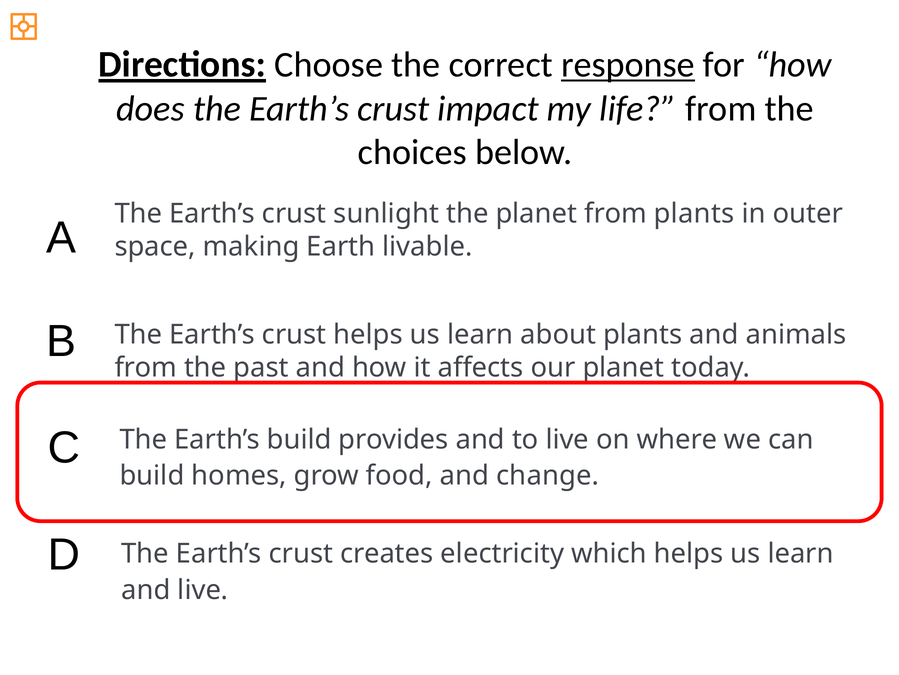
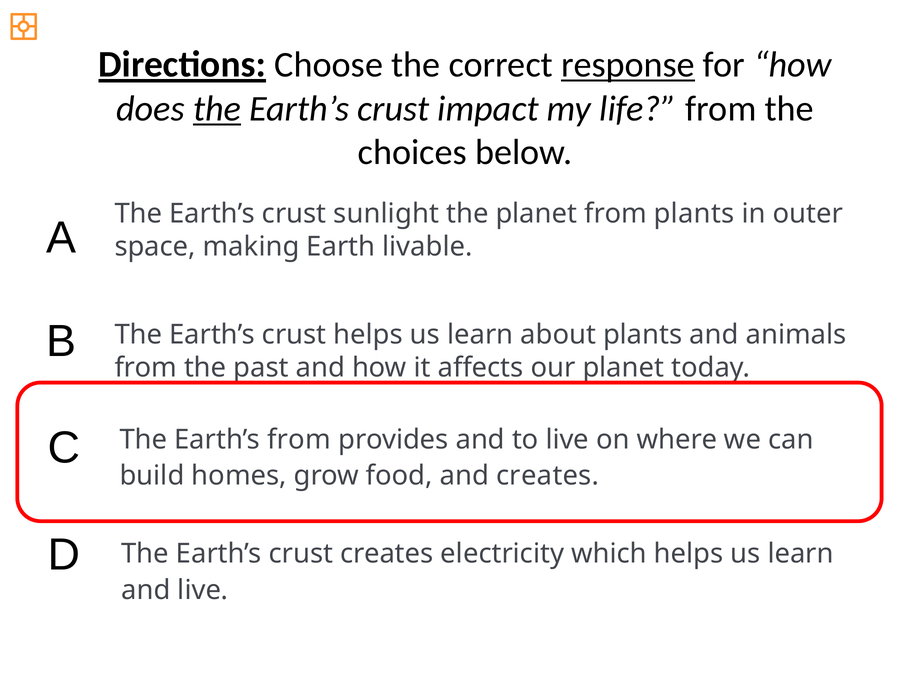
the at (217, 109) underline: none -> present
Earth’s build: build -> from
and change: change -> creates
